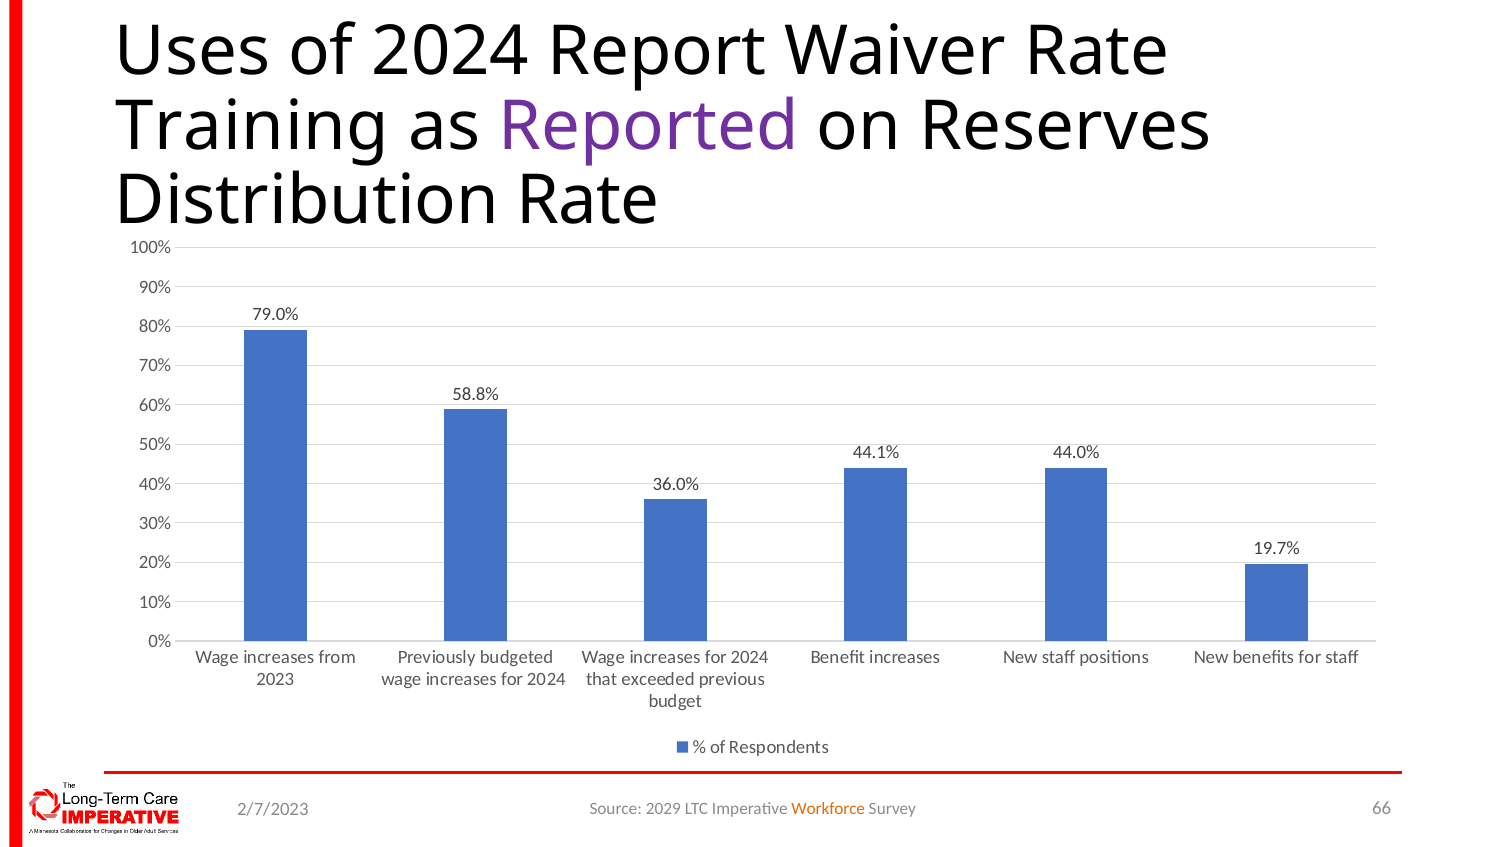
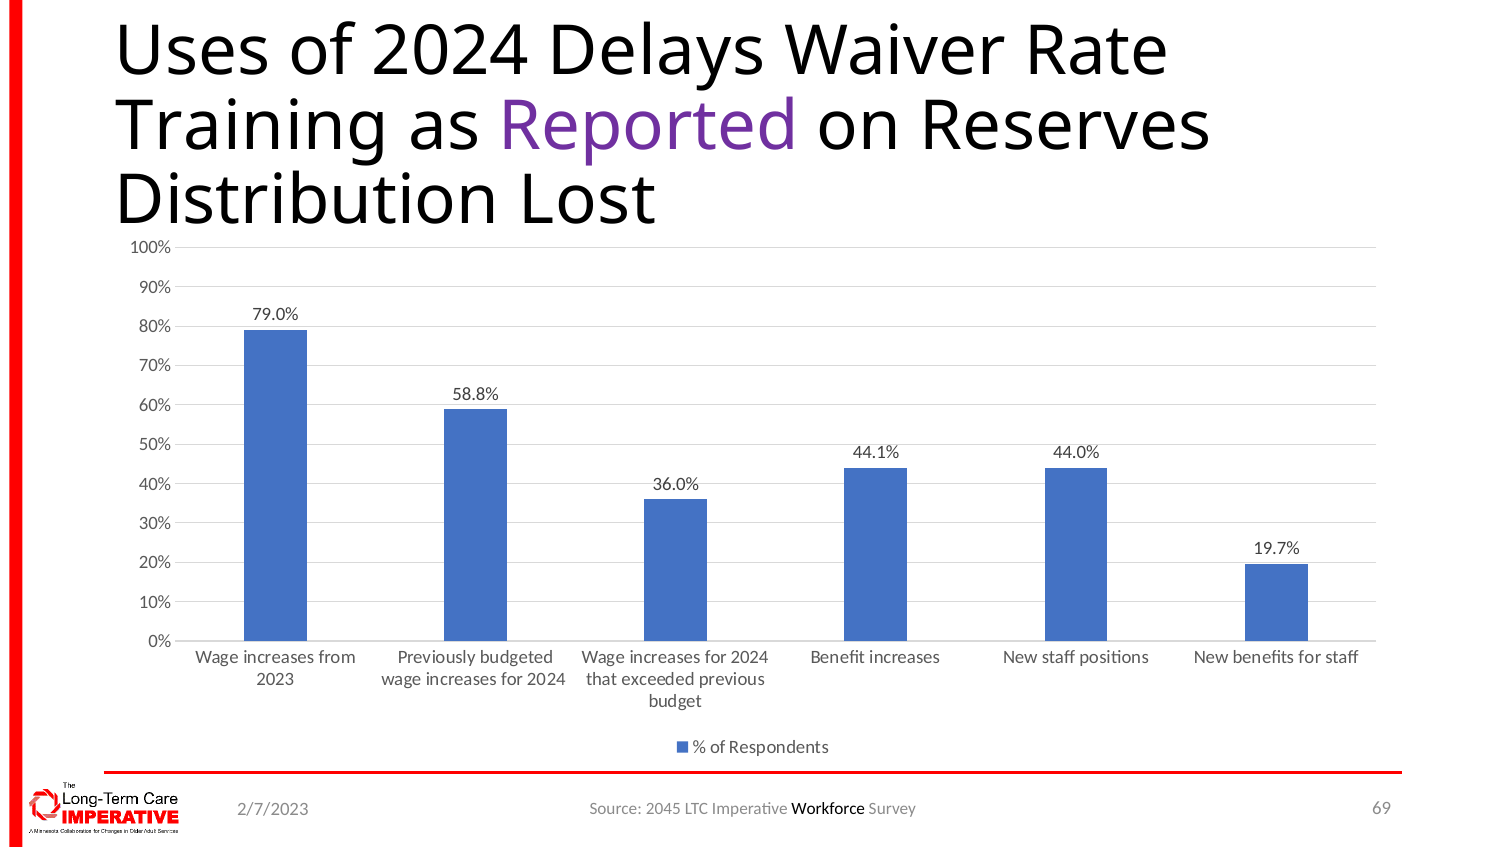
Report: Report -> Delays
Rate at (588, 201): Rate -> Lost
2029: 2029 -> 2045
Workforce colour: orange -> black
66: 66 -> 69
